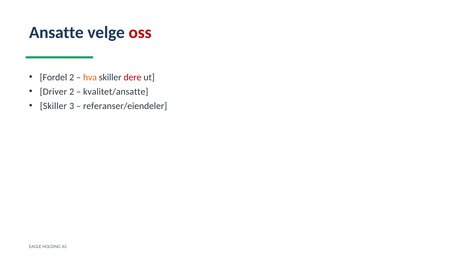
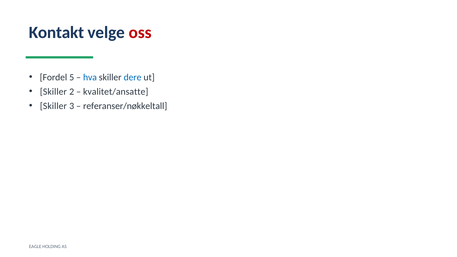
Ansatte: Ansatte -> Kontakt
Fordel 2: 2 -> 5
hva colour: orange -> blue
dere colour: red -> blue
Driver at (53, 92): Driver -> Skiller
referanser/eiendeler: referanser/eiendeler -> referanser/nøkkeltall
